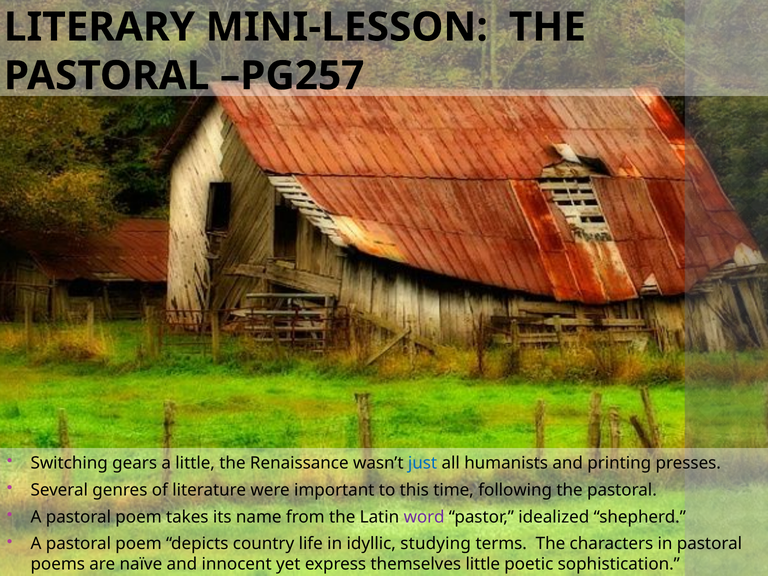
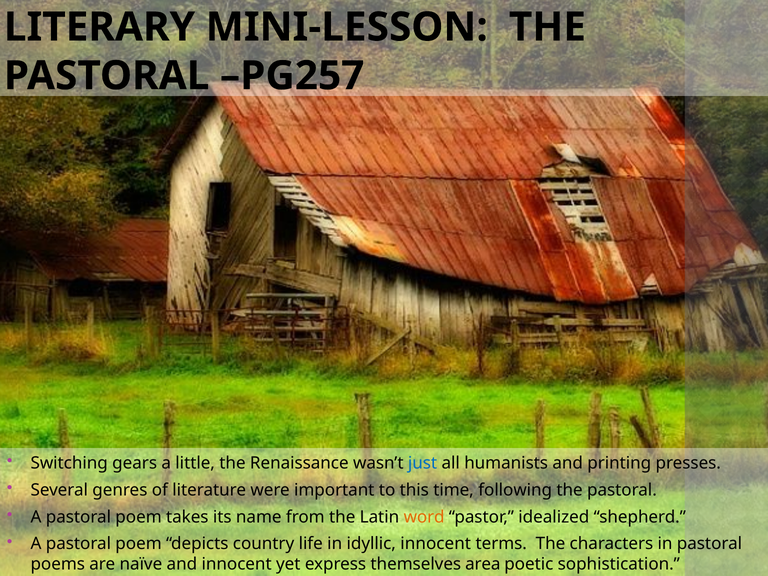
word colour: purple -> orange
idyllic studying: studying -> innocent
themselves little: little -> area
